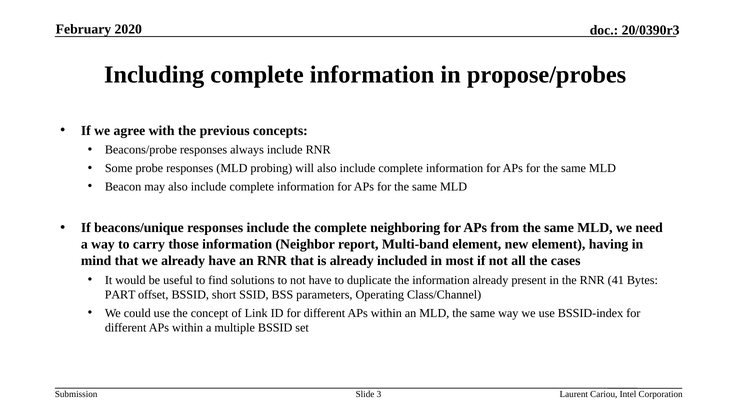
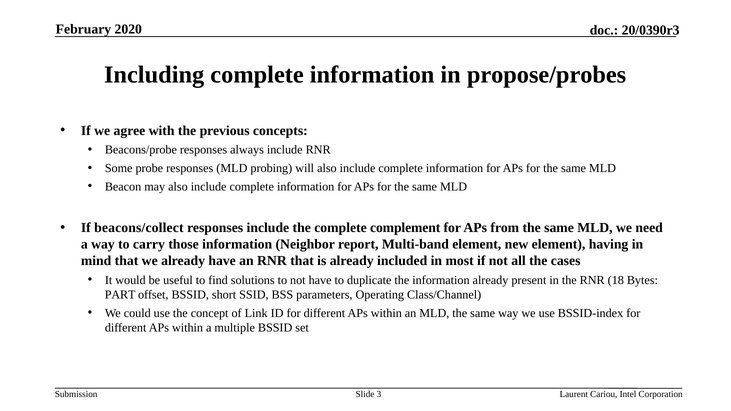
beacons/unique: beacons/unique -> beacons/collect
neighboring: neighboring -> complement
41: 41 -> 18
